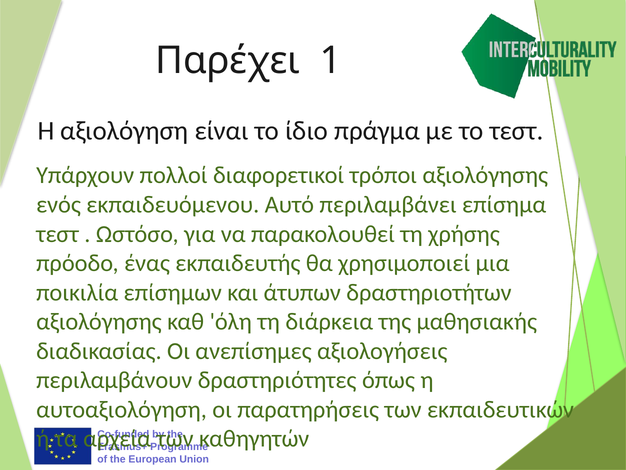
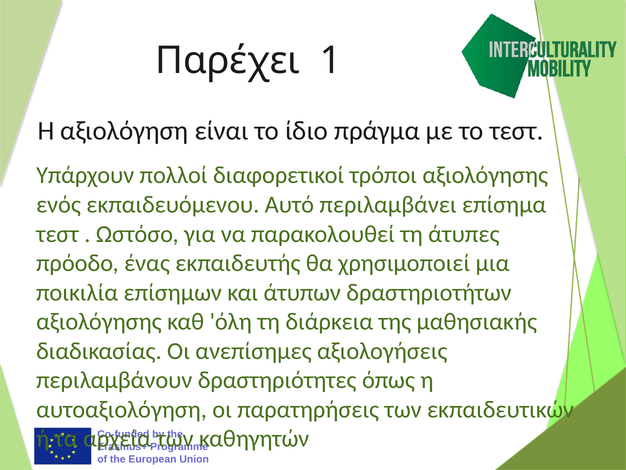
χρήσης: χρήσης -> άτυπες
